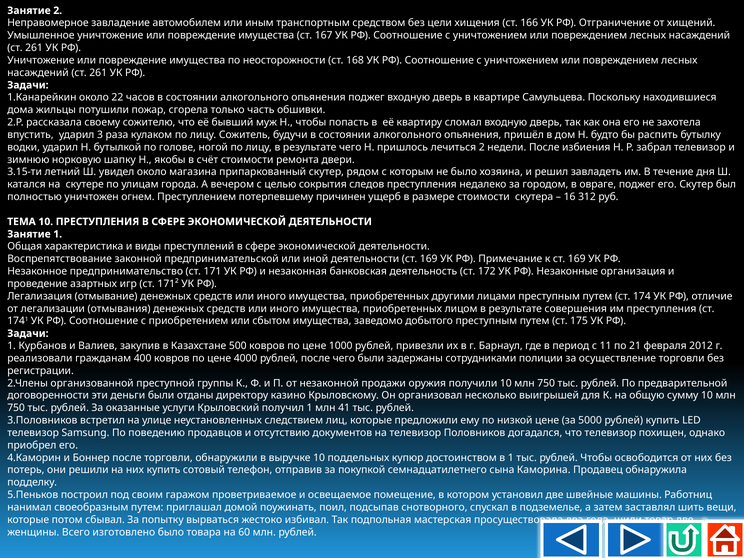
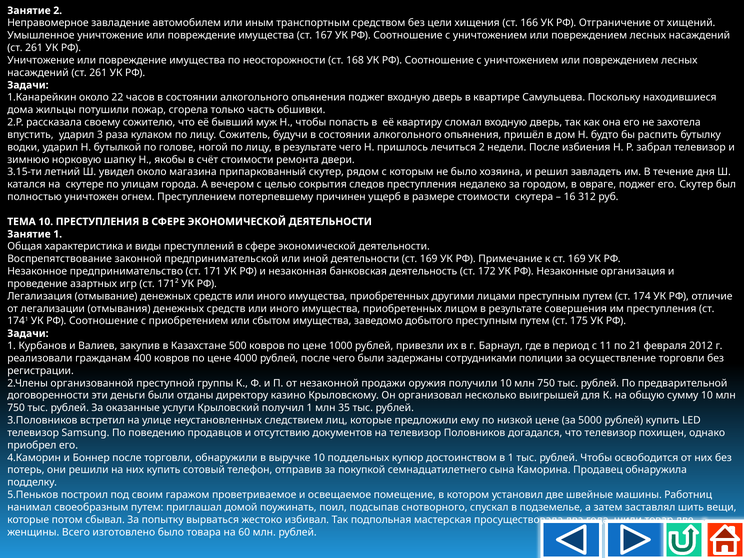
41: 41 -> 35
